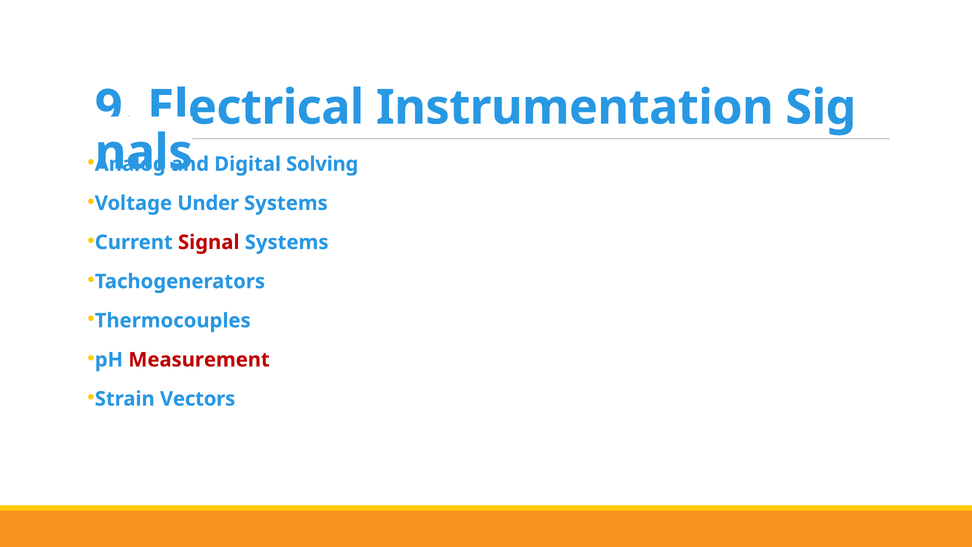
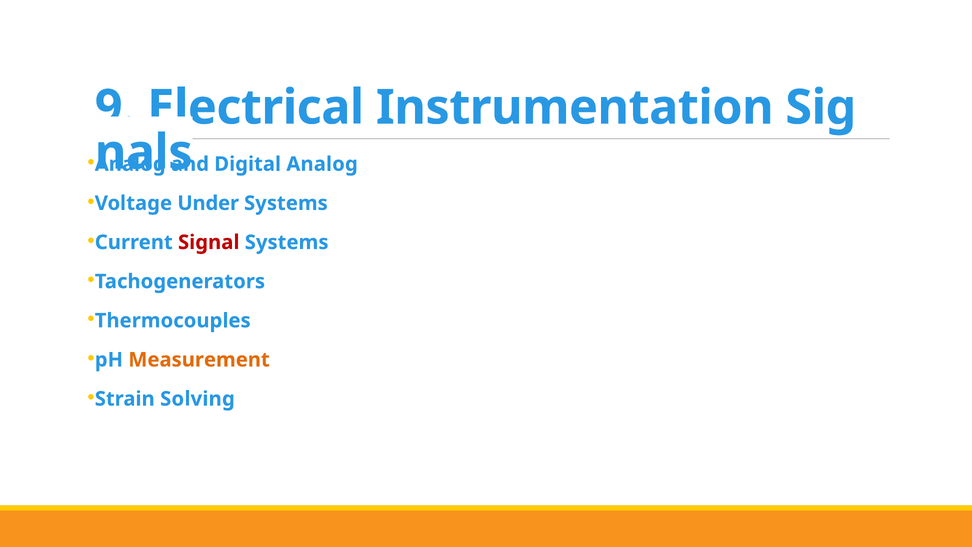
Digital Solving: Solving -> Analog
Measurement colour: red -> orange
Vectors: Vectors -> Solving
